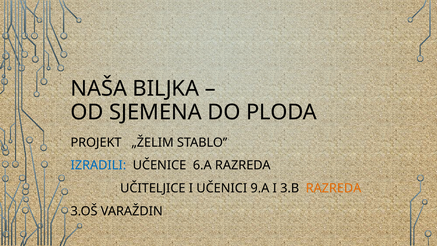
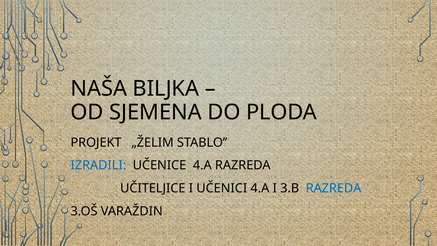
UČENICE 6.A: 6.A -> 4.A
UČENICI 9.A: 9.A -> 4.A
RAZREDA at (334, 188) colour: orange -> blue
